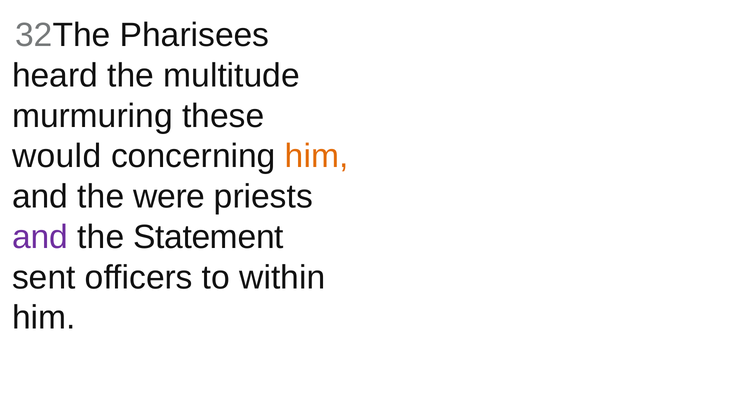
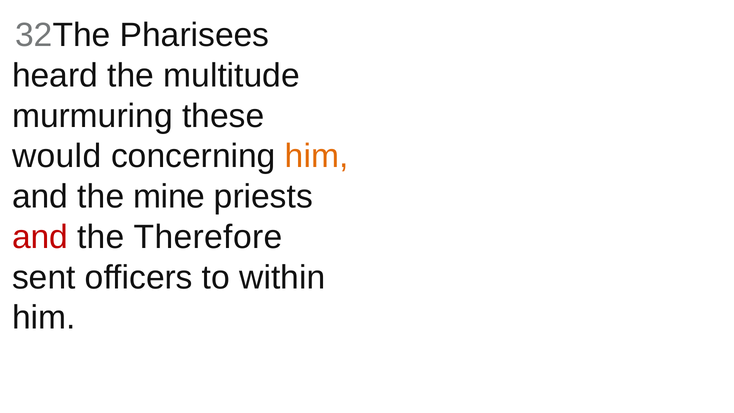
were: were -> mine
and at (40, 237) colour: purple -> red
Statement: Statement -> Therefore
